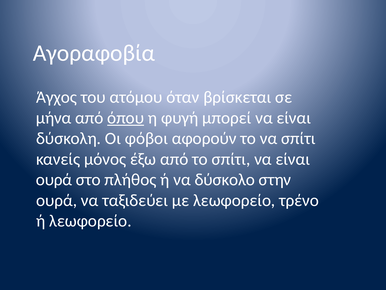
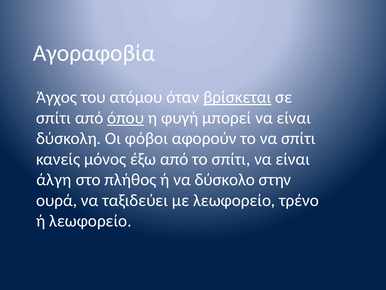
βρίσκεται underline: none -> present
μήνα at (54, 118): μήνα -> σπίτι
ουρά at (54, 179): ουρά -> άλγη
